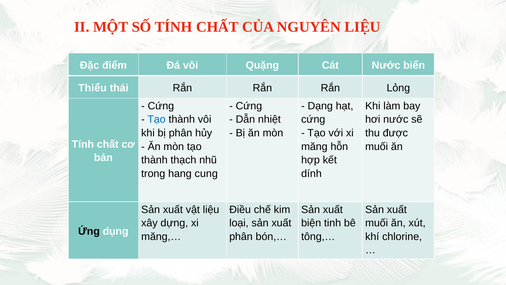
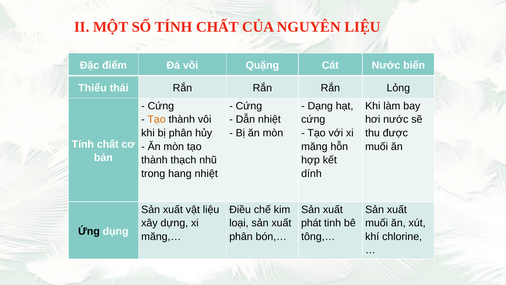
Tạo at (157, 119) colour: blue -> orange
hang cung: cung -> nhiệt
biện: biện -> phát
